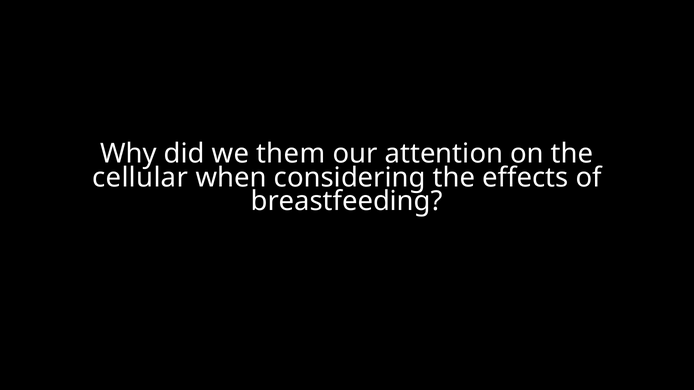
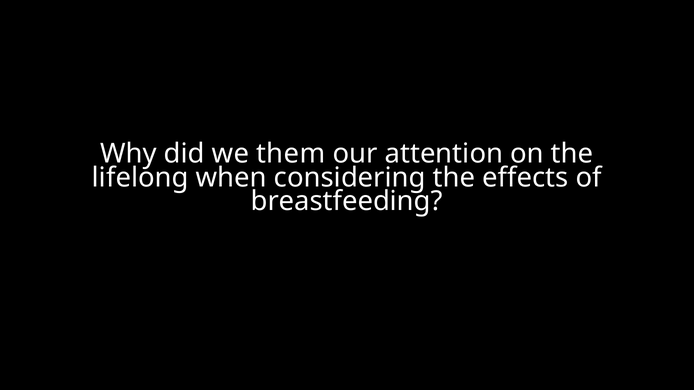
cellular: cellular -> lifelong
